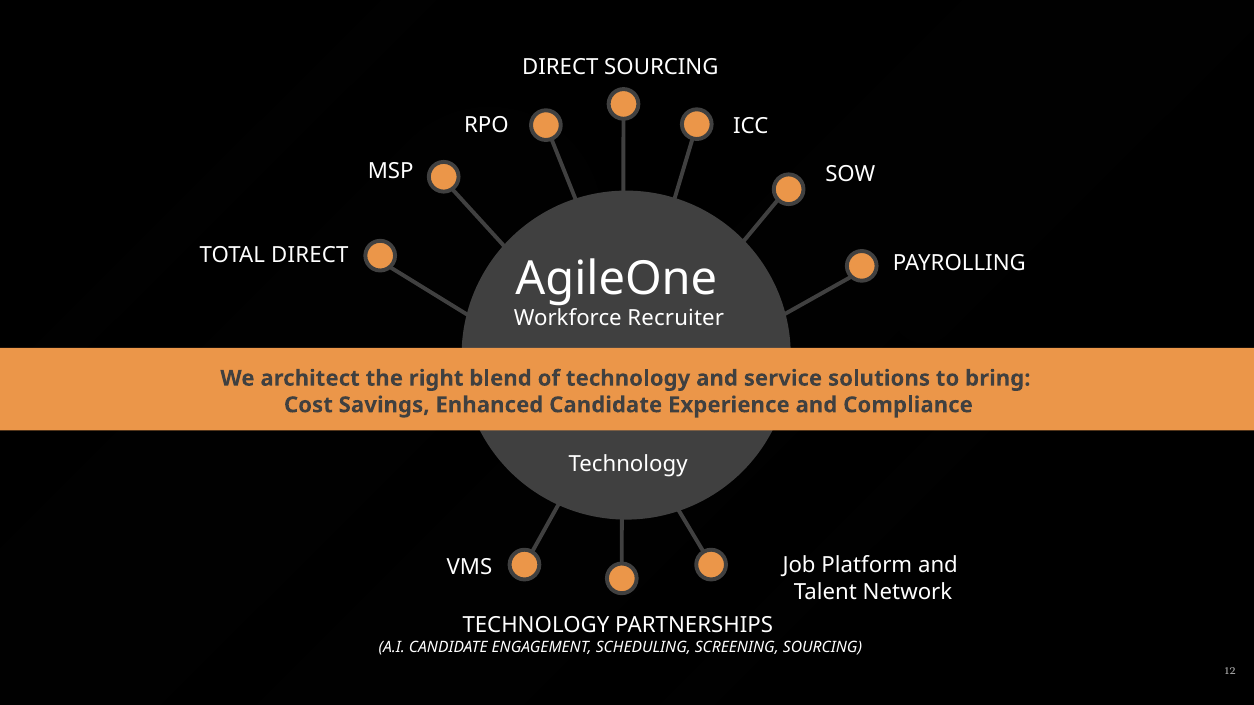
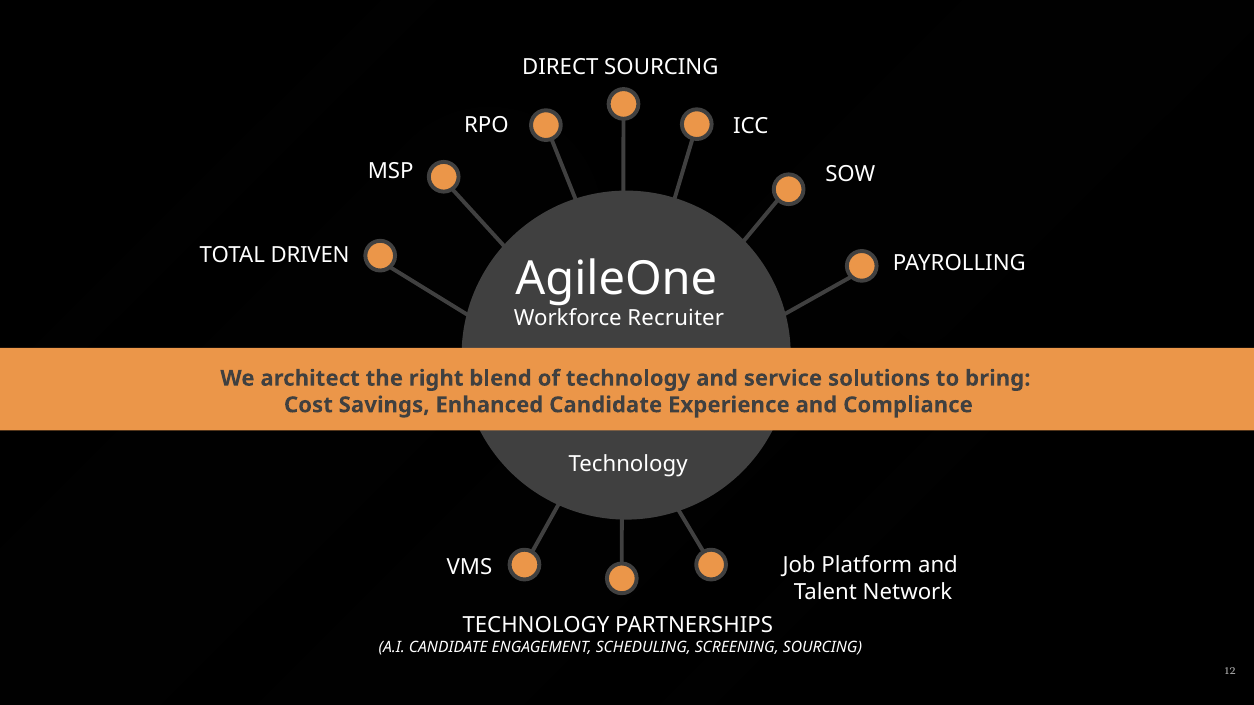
TOTAL DIRECT: DIRECT -> DRIVEN
